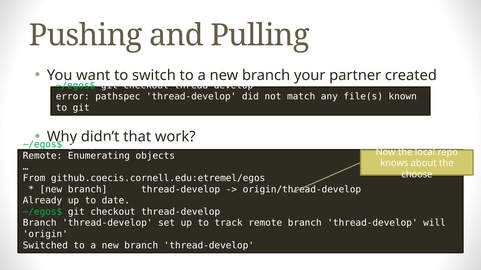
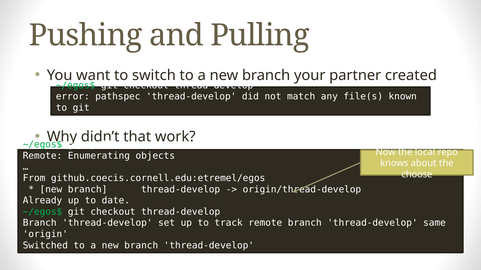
will: will -> same
